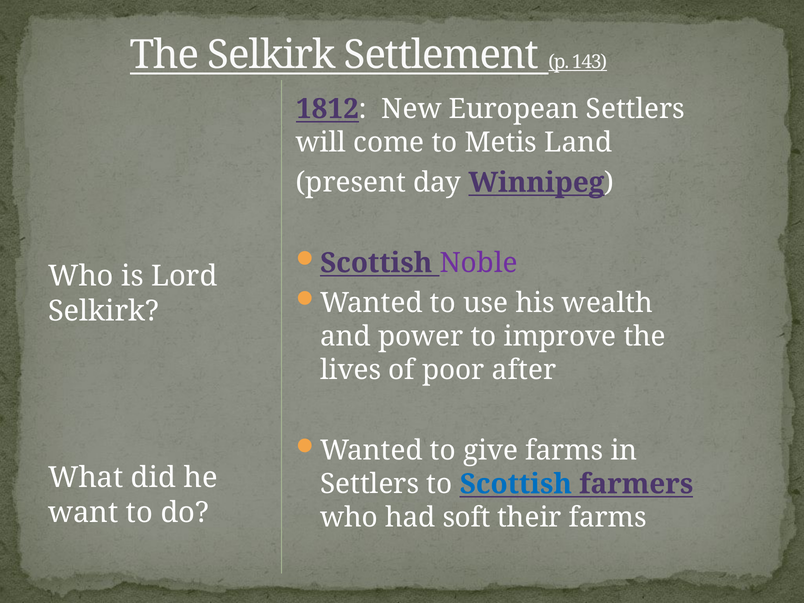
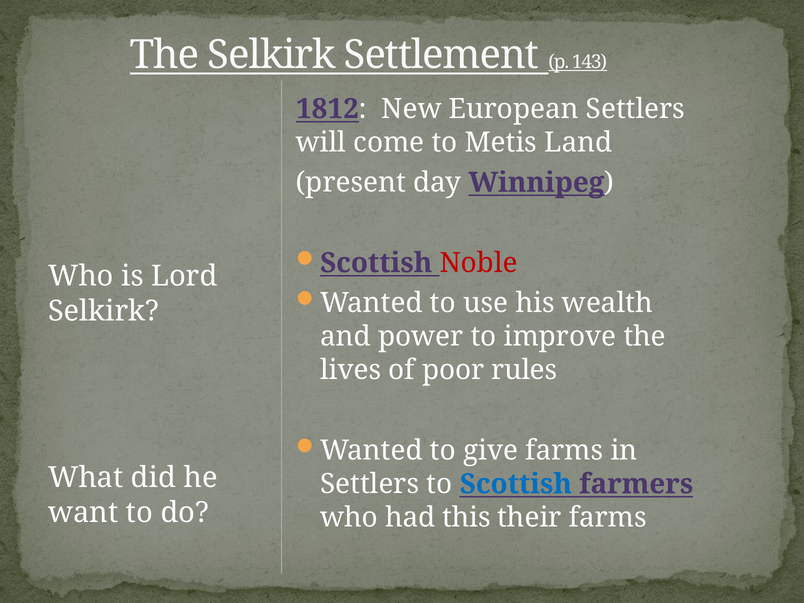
Noble colour: purple -> red
after: after -> rules
soft: soft -> this
